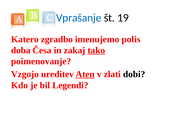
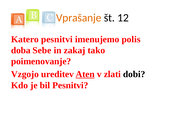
Vprašanje colour: blue -> orange
19: 19 -> 12
Katero zgradbo: zgradbo -> pesnitvi
Česa: Česa -> Sebe
tako underline: present -> none
bil Legendi: Legendi -> Pesnitvi
